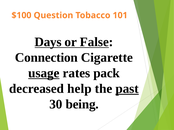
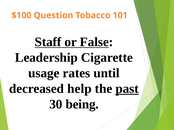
Days: Days -> Staff
Connection: Connection -> Leadership
usage underline: present -> none
pack: pack -> until
